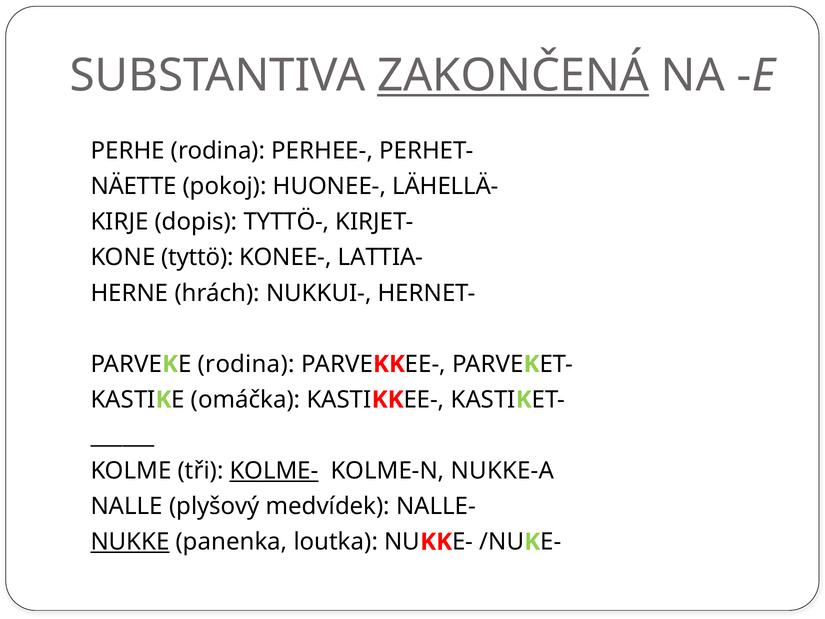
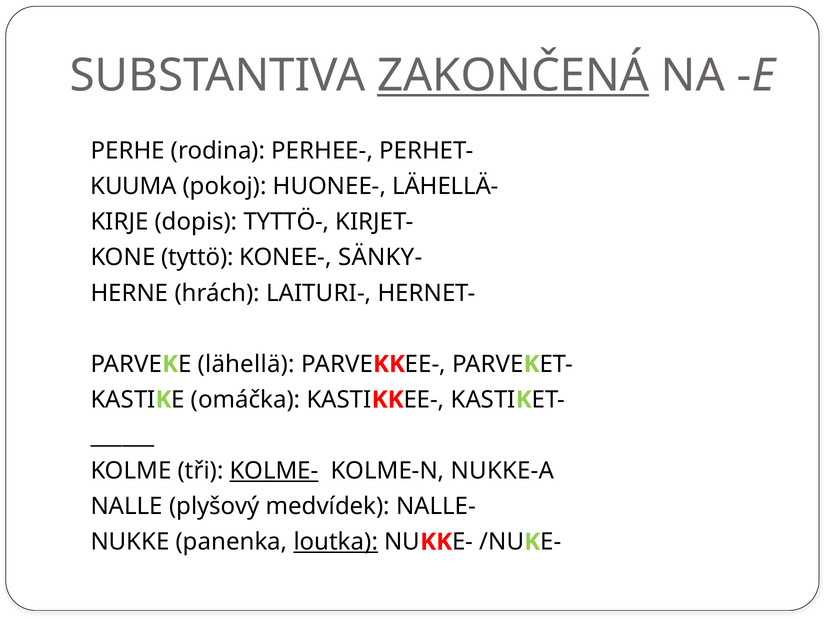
NÄETTE: NÄETTE -> KUUMA
LATTIA-: LATTIA- -> SÄNKY-
NUKKUI-: NUKKUI- -> LAITURI-
E rodina: rodina -> lähellä
NUKKE underline: present -> none
loutka underline: none -> present
